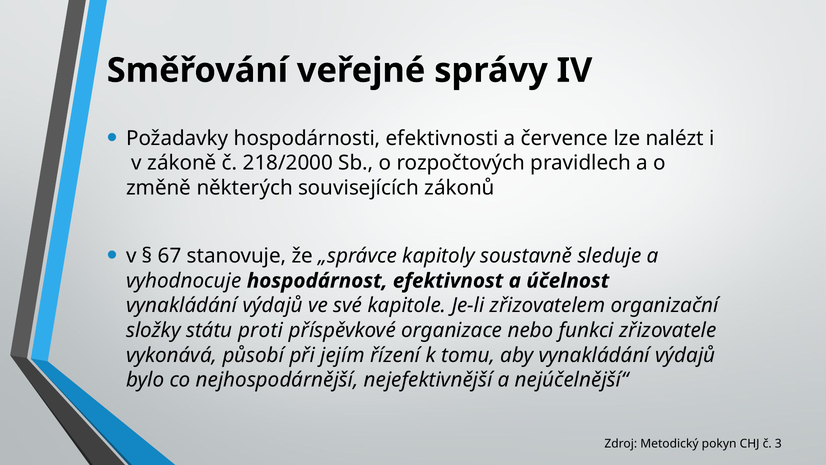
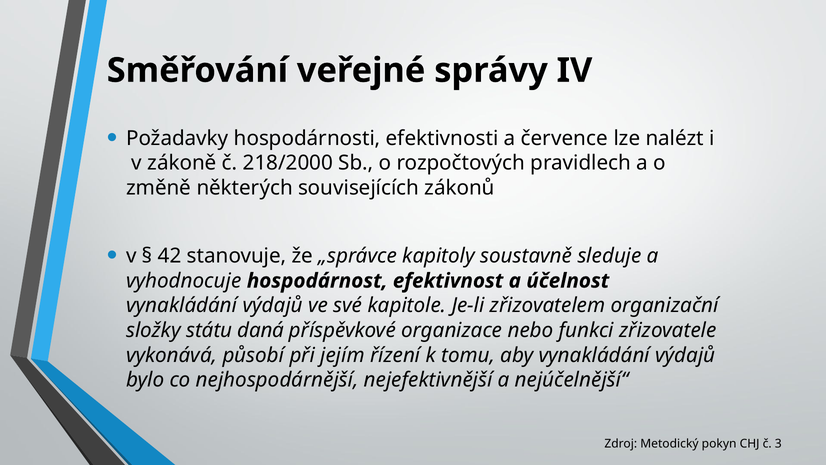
67: 67 -> 42
proti: proti -> daná
